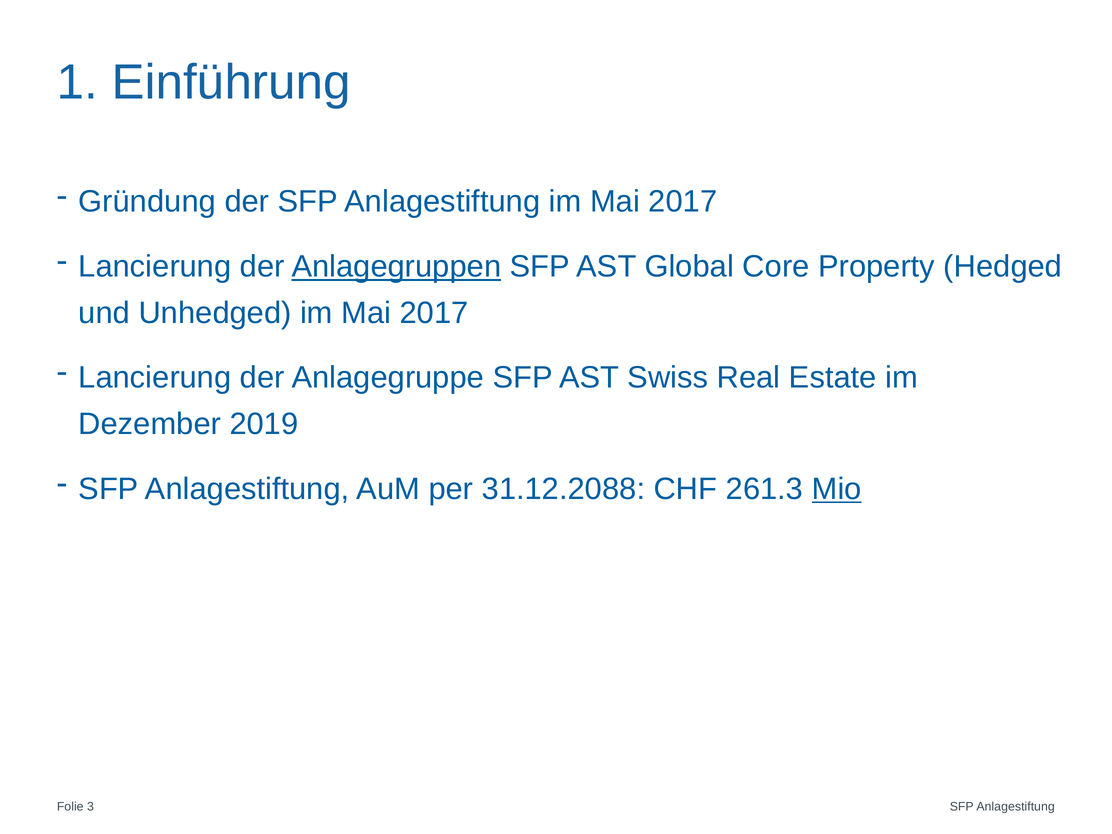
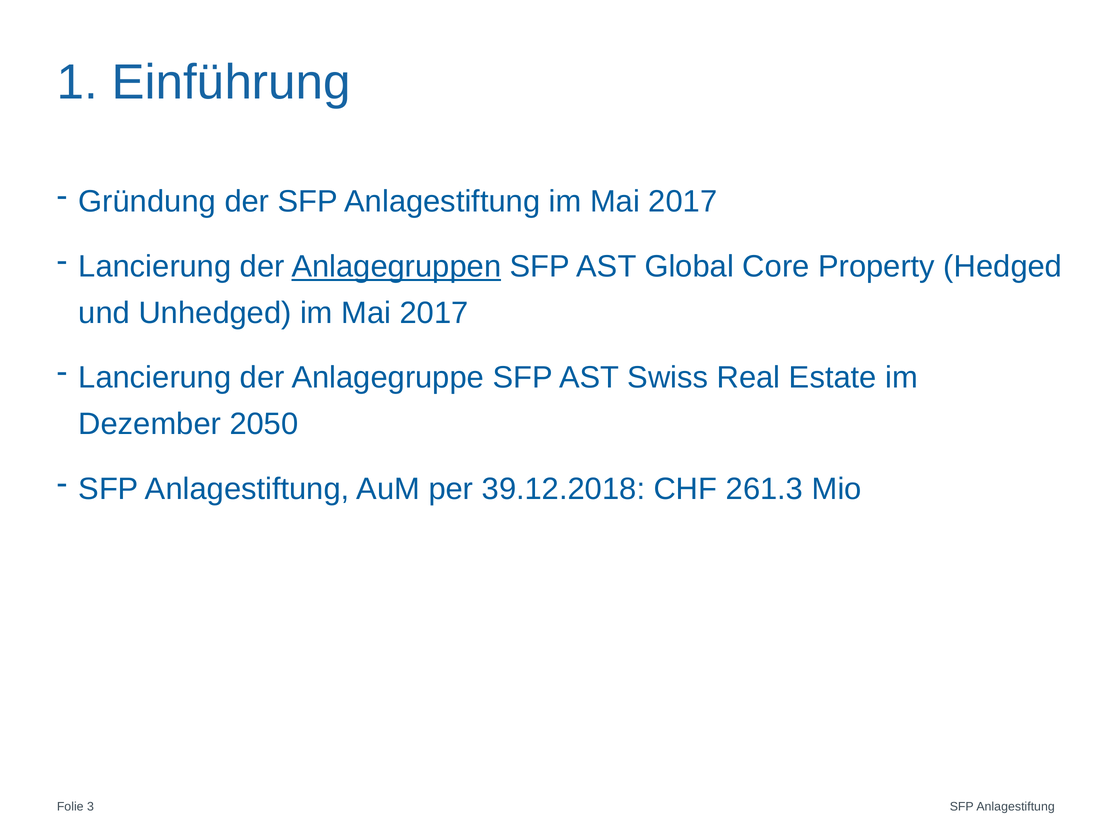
2019: 2019 -> 2050
31.12.2088: 31.12.2088 -> 39.12.2018
Mio underline: present -> none
